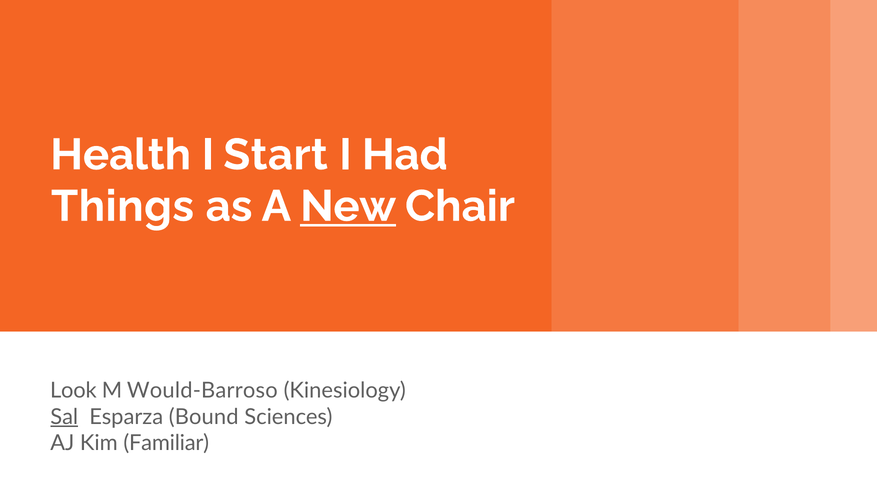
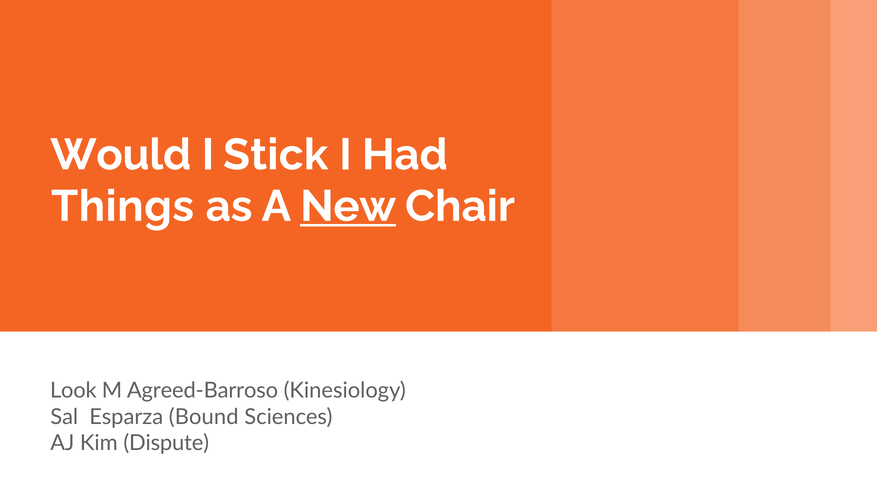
Health: Health -> Would
Start: Start -> Stick
Would-Barroso: Would-Barroso -> Agreed-Barroso
Sal underline: present -> none
Familiar: Familiar -> Dispute
